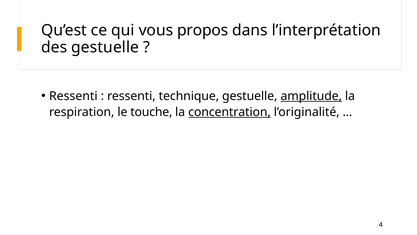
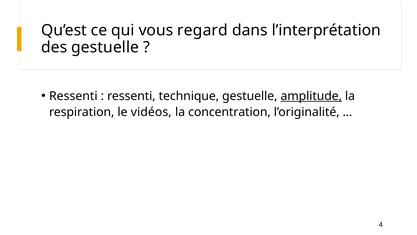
propos: propos -> regard
touche: touche -> vidéos
concentration underline: present -> none
